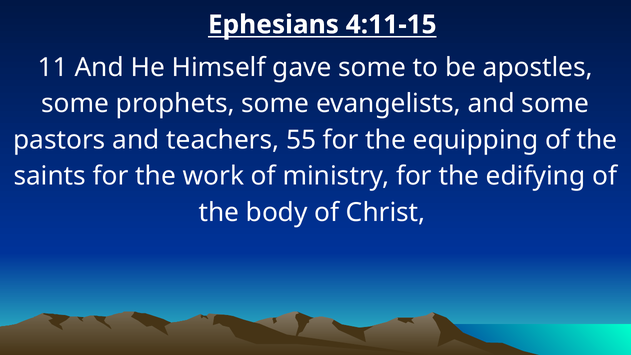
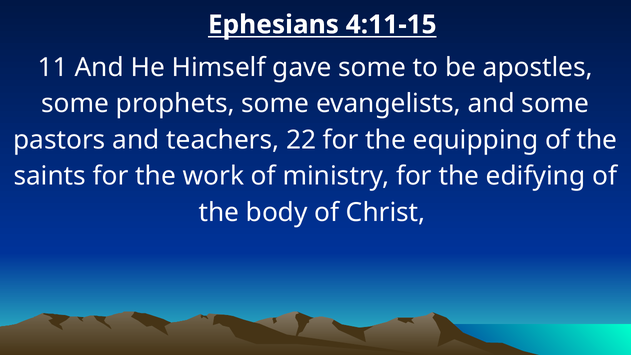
55: 55 -> 22
